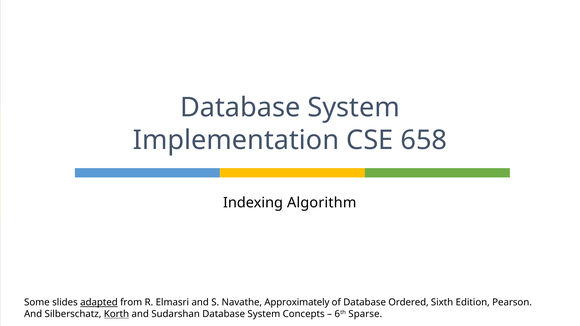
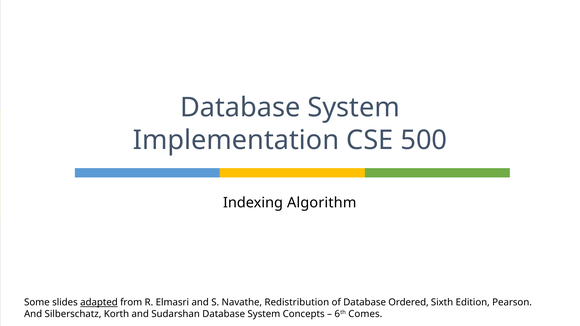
658: 658 -> 500
Approximately: Approximately -> Redistribution
Korth underline: present -> none
Sparse: Sparse -> Comes
